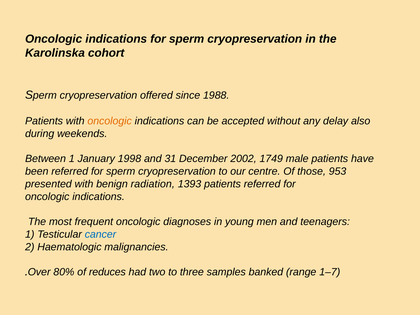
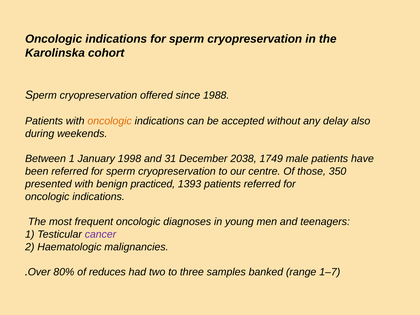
2002: 2002 -> 2038
953: 953 -> 350
radiation: radiation -> practiced
cancer colour: blue -> purple
